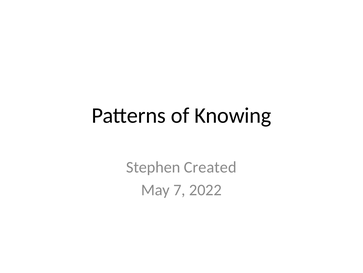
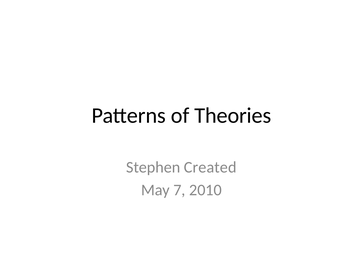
Knowing: Knowing -> Theories
2022: 2022 -> 2010
